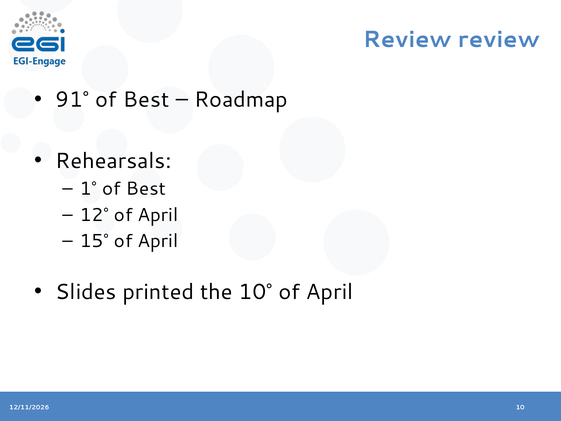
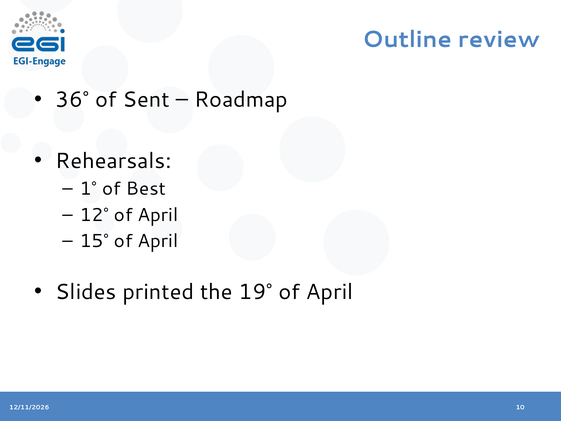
Review at (407, 39): Review -> Outline
91°: 91° -> 36°
Best at (146, 100): Best -> Sent
10°: 10° -> 19°
